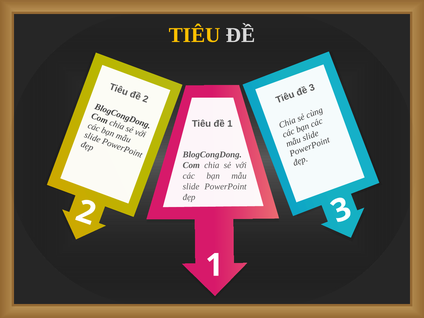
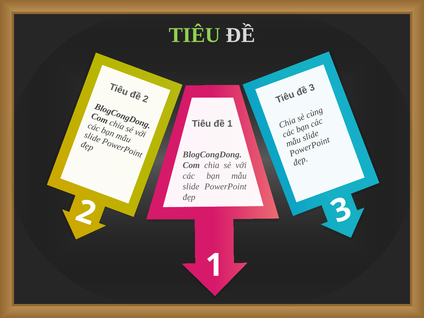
TIÊU at (195, 35) colour: yellow -> light green
